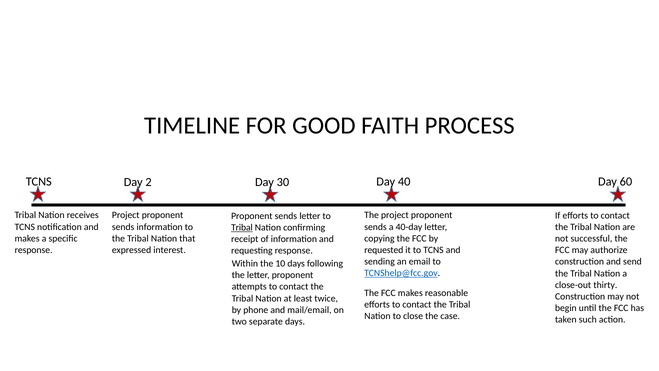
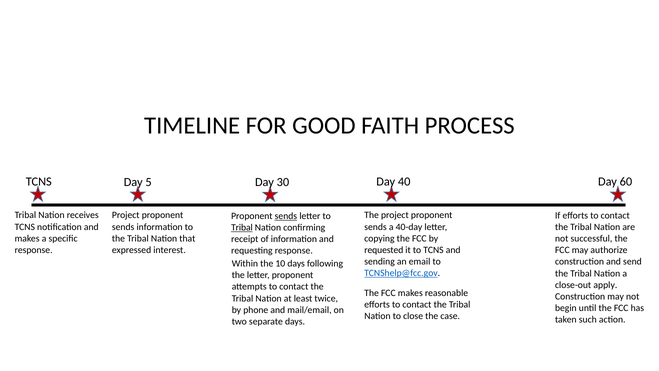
2: 2 -> 5
sends at (286, 216) underline: none -> present
thirty: thirty -> apply
